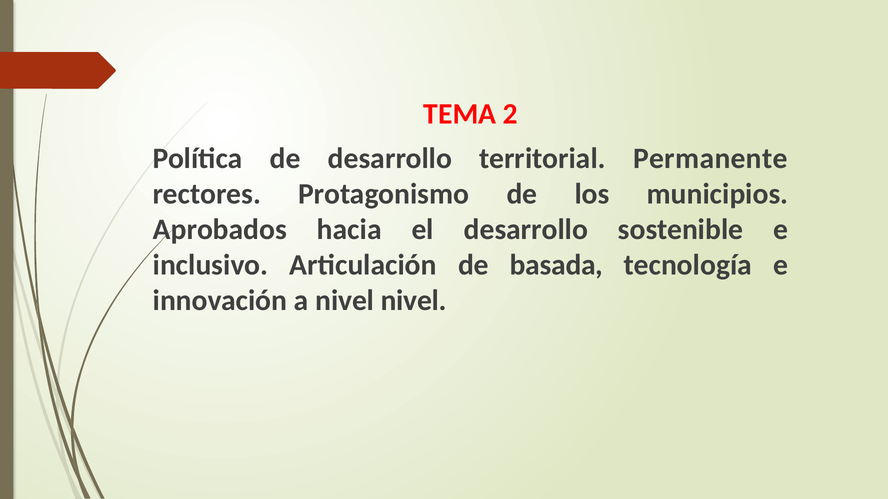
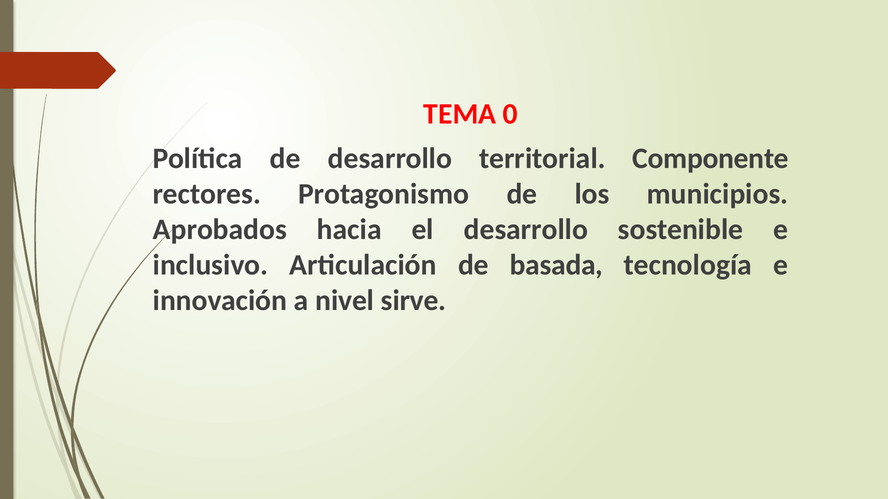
2: 2 -> 0
Permanente: Permanente -> Componente
nivel nivel: nivel -> sirve
